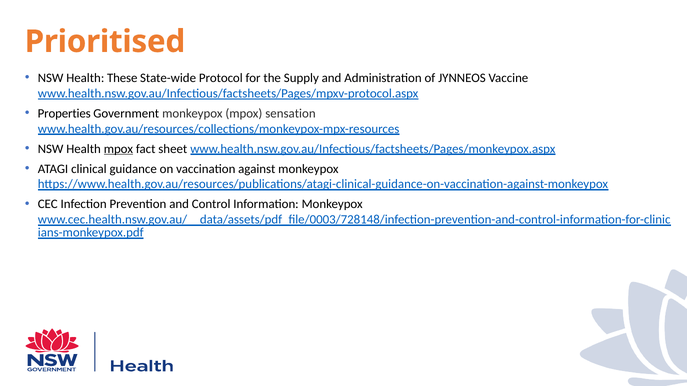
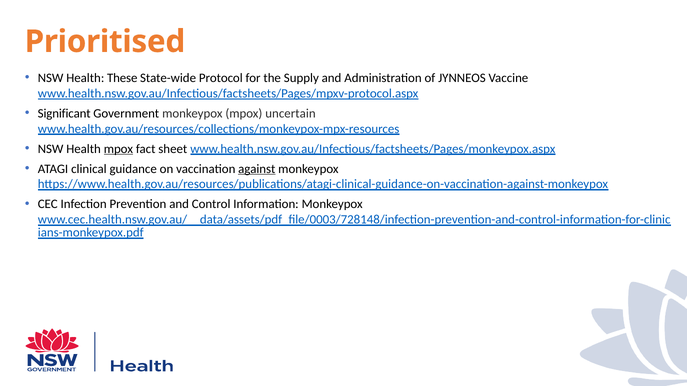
Properties: Properties -> Significant
sensation: sensation -> uncertain
against underline: none -> present
